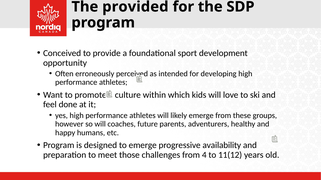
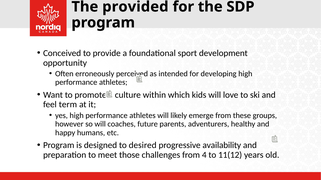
done: done -> term
to emerge: emerge -> desired
